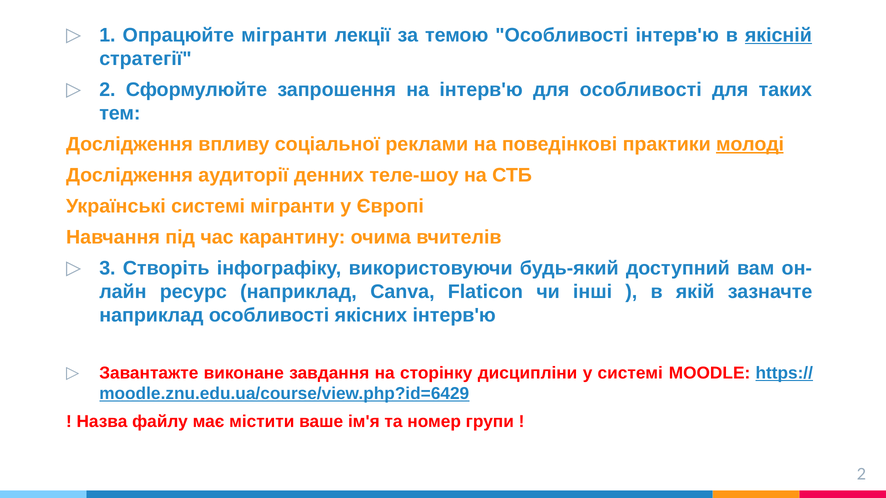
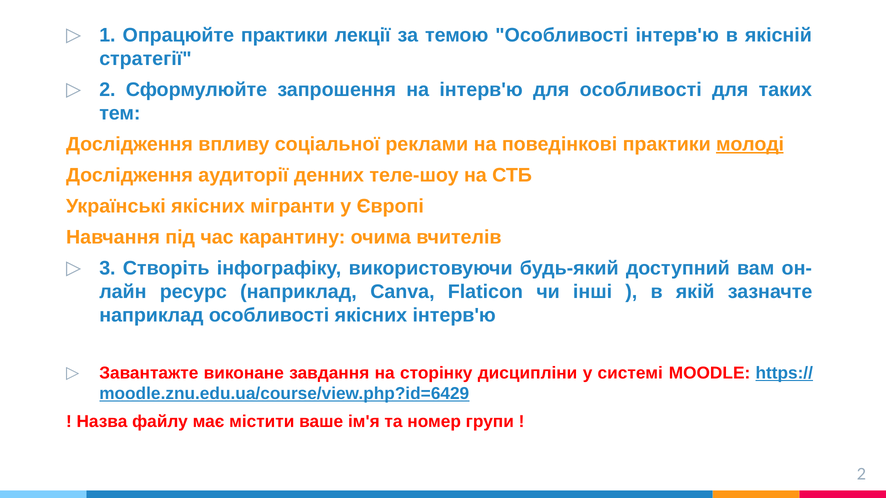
Опрацюйте мігранти: мігранти -> практики
якісній underline: present -> none
Українські системі: системі -> якісних
